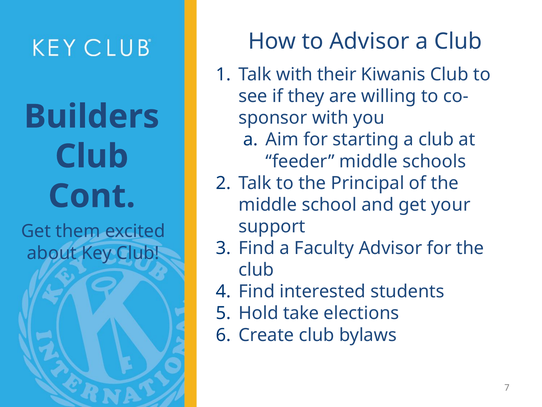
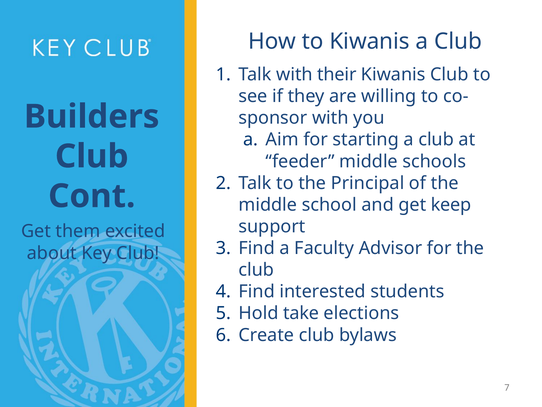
to Advisor: Advisor -> Kiwanis
your: your -> keep
